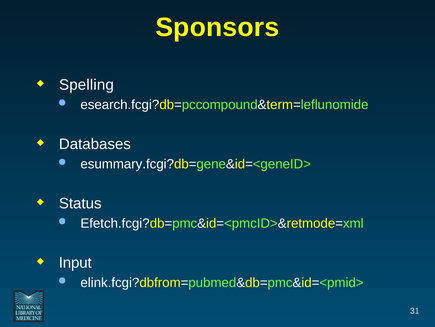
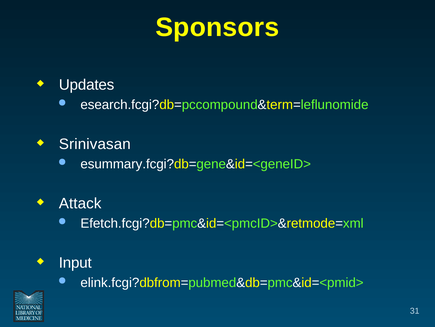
Spelling: Spelling -> Updates
Databases: Databases -> Srinivasan
Status: Status -> Attack
